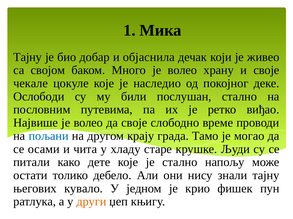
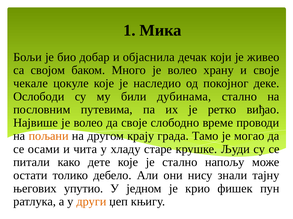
Тајну at (28, 57): Тајну -> Бољи
послушан: послушан -> дубинама
пољани colour: blue -> orange
кувало: кувало -> упутио
